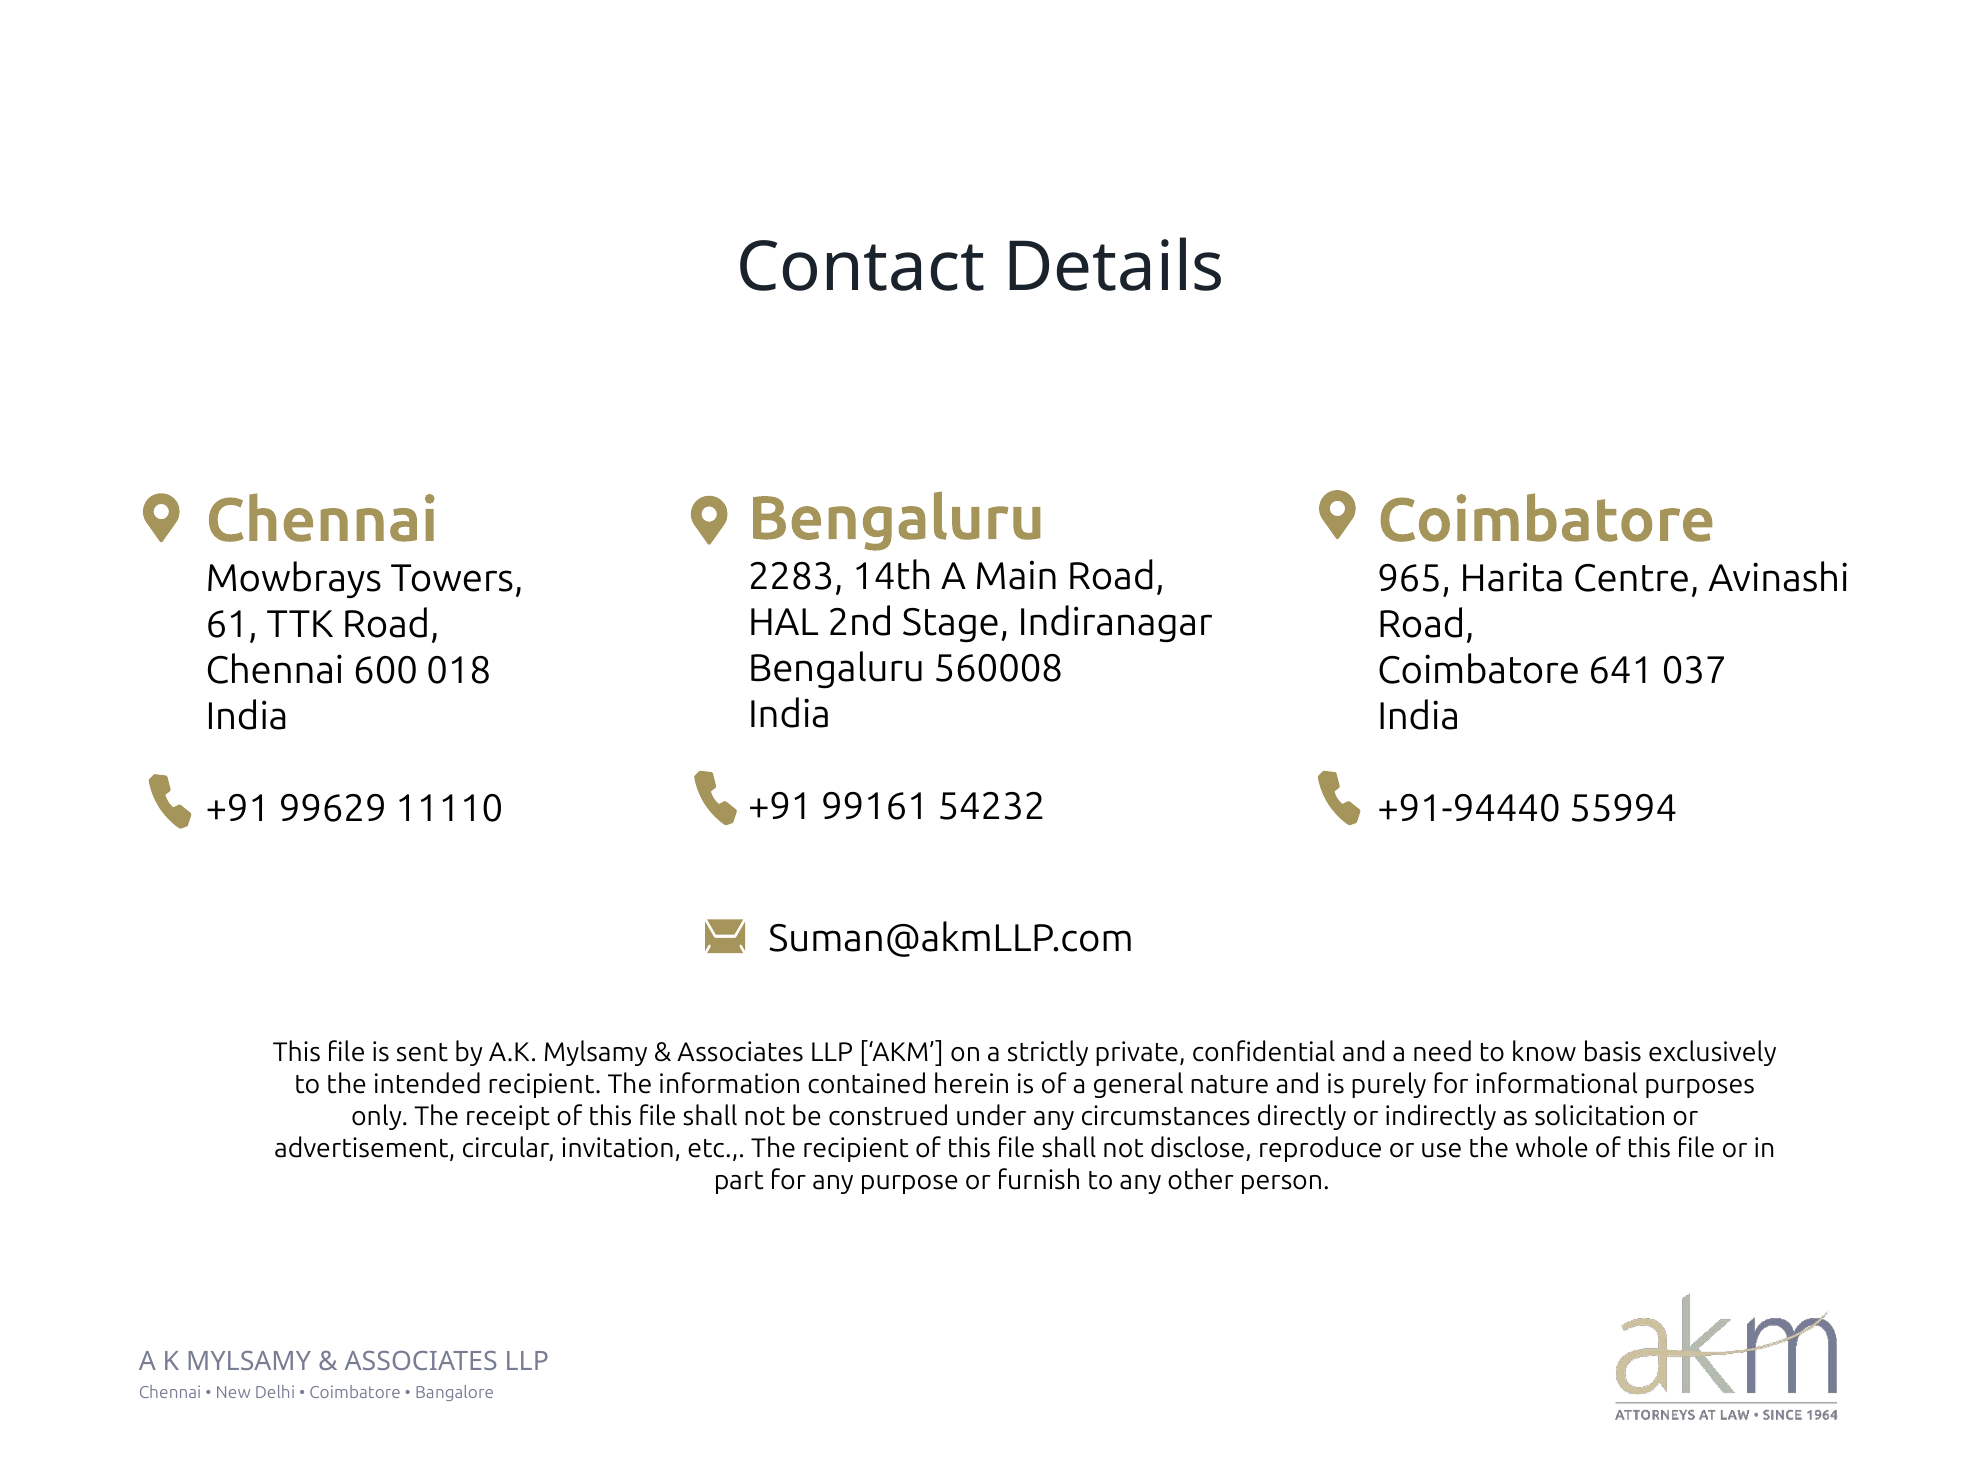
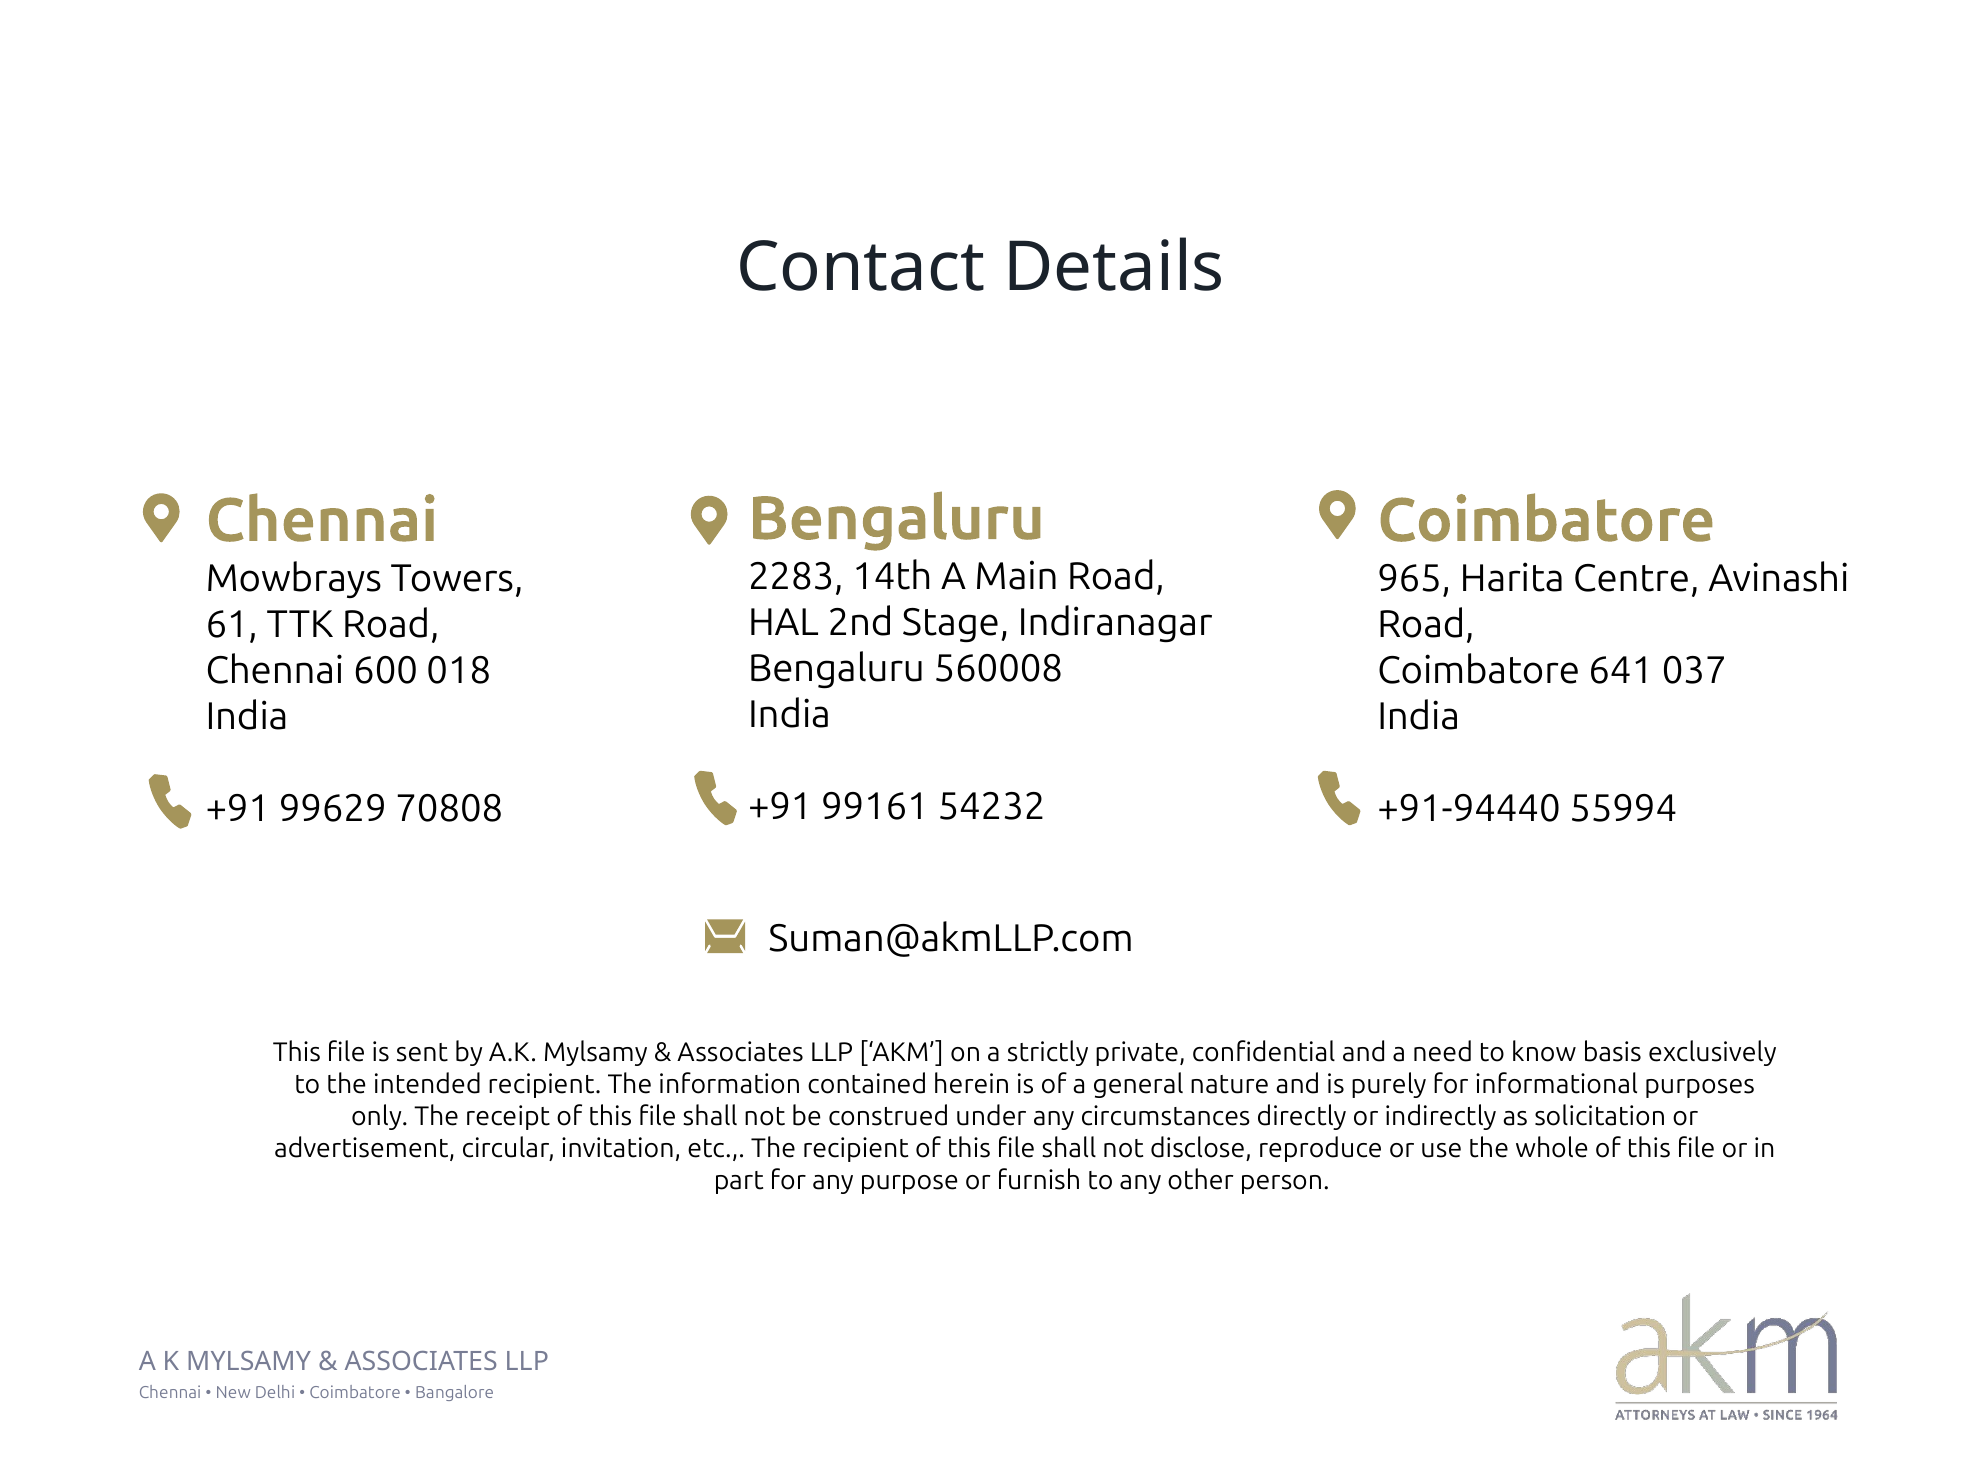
11110: 11110 -> 70808
